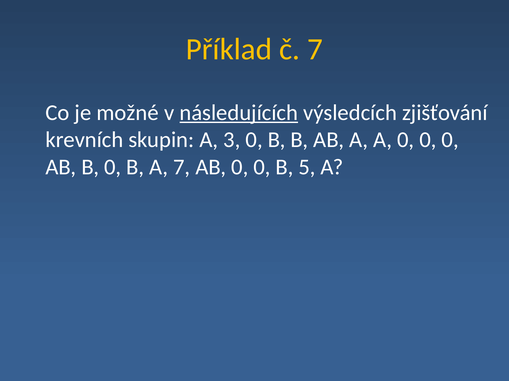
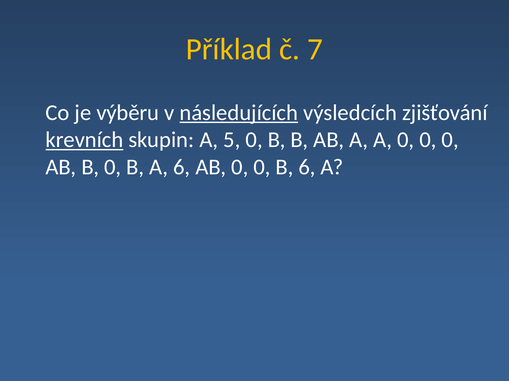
možné: možné -> výběru
krevních underline: none -> present
3: 3 -> 5
A 7: 7 -> 6
B 5: 5 -> 6
